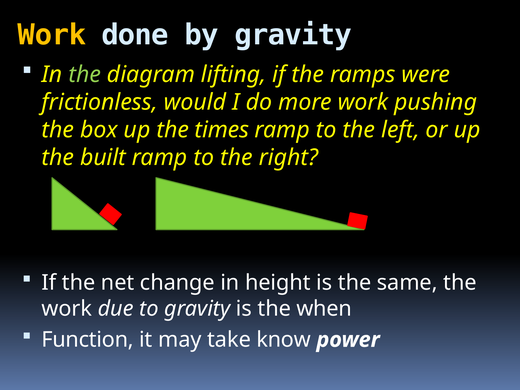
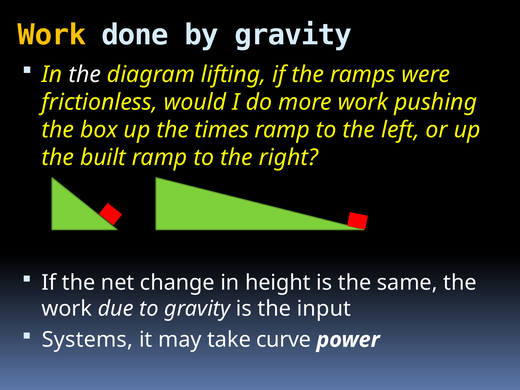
the at (85, 74) colour: light green -> white
when: when -> input
Function: Function -> Systems
know: know -> curve
